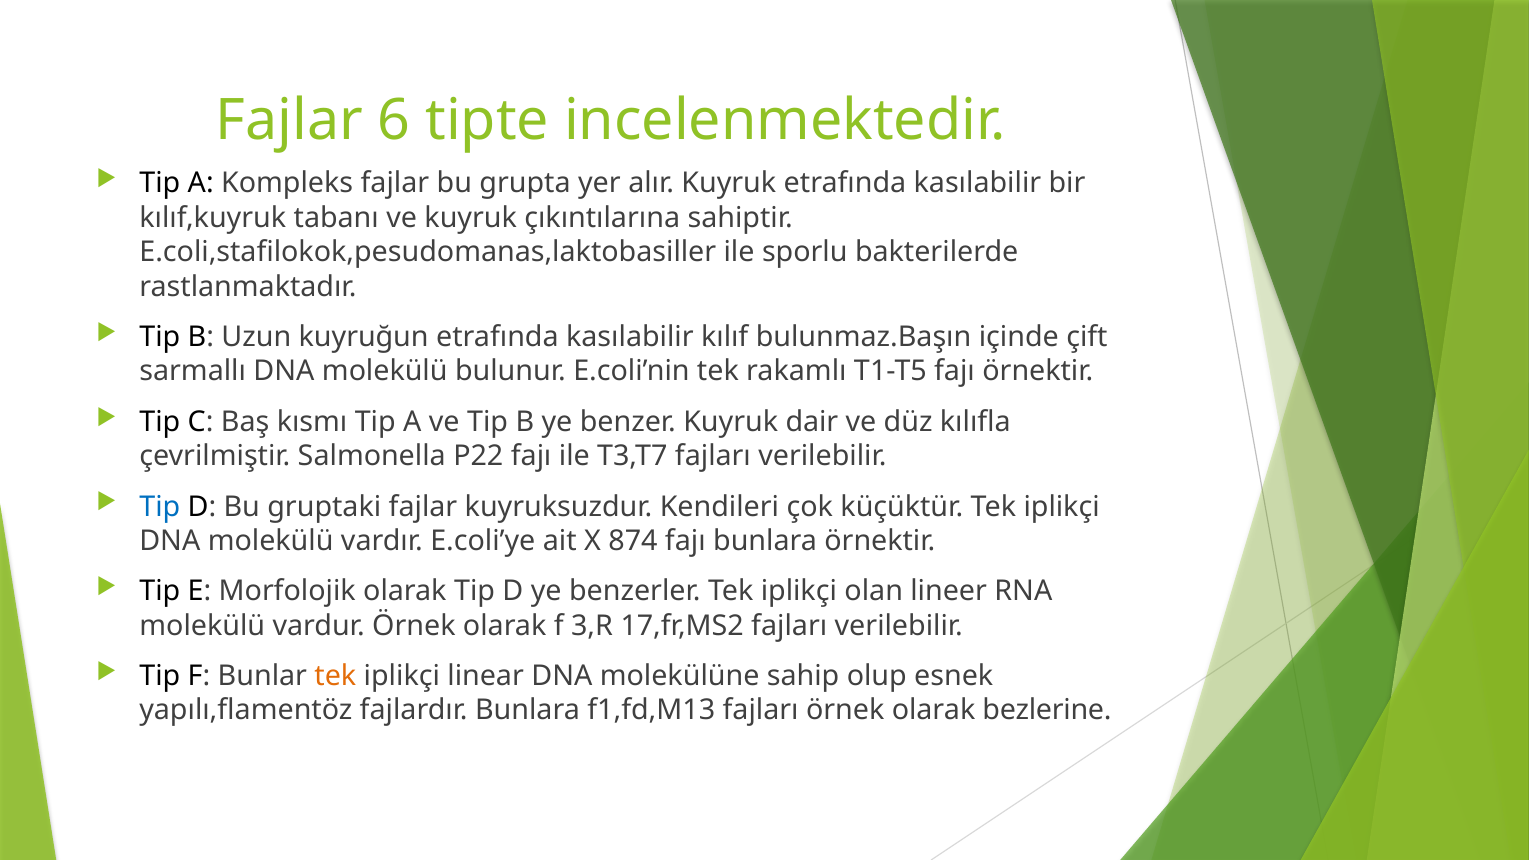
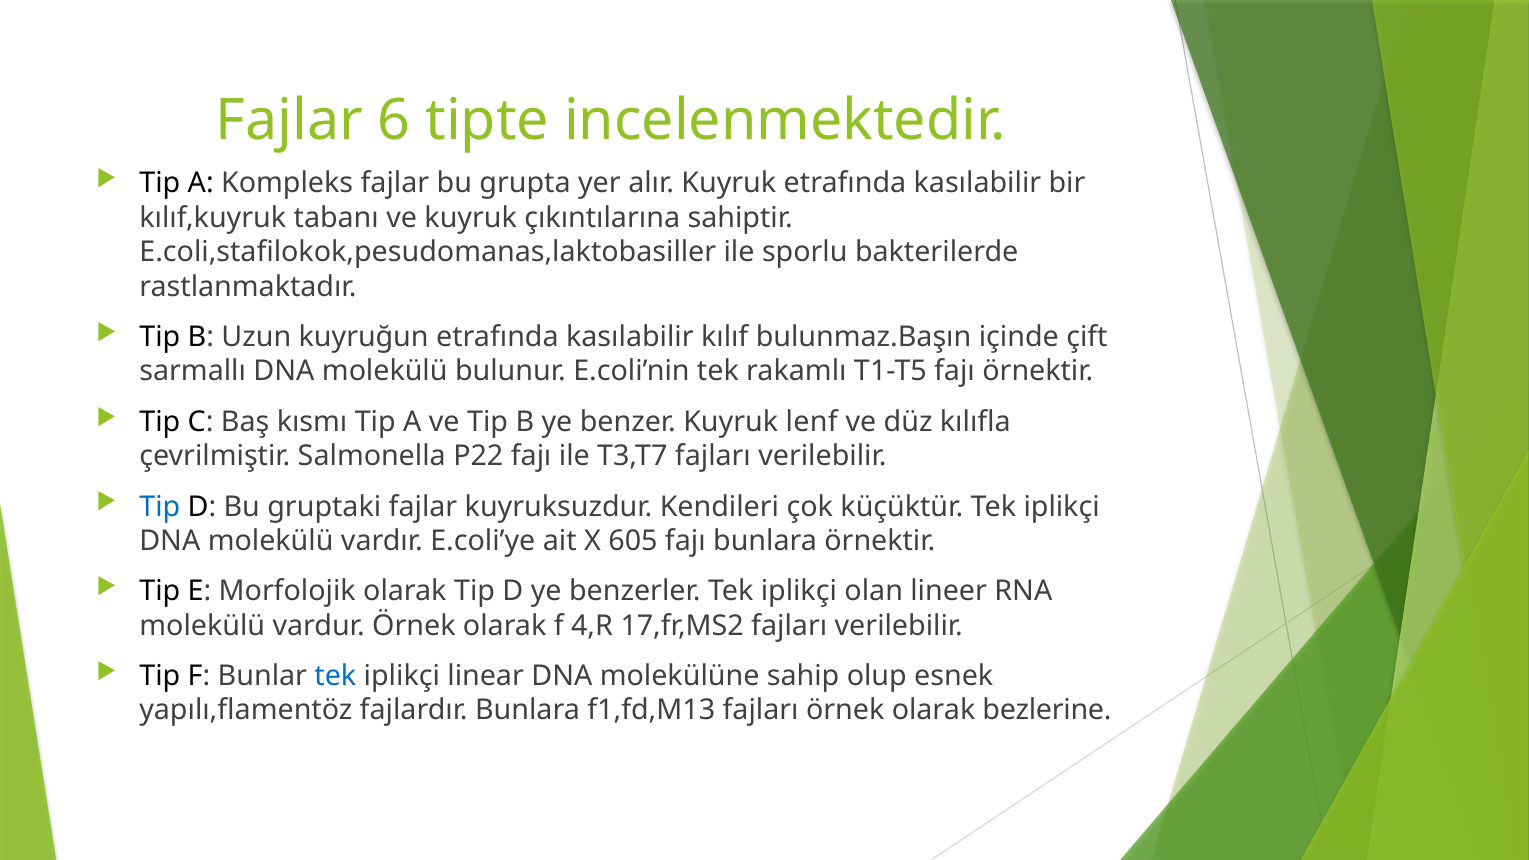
dair: dair -> lenf
874: 874 -> 605
3,R: 3,R -> 4,R
tek at (335, 676) colour: orange -> blue
